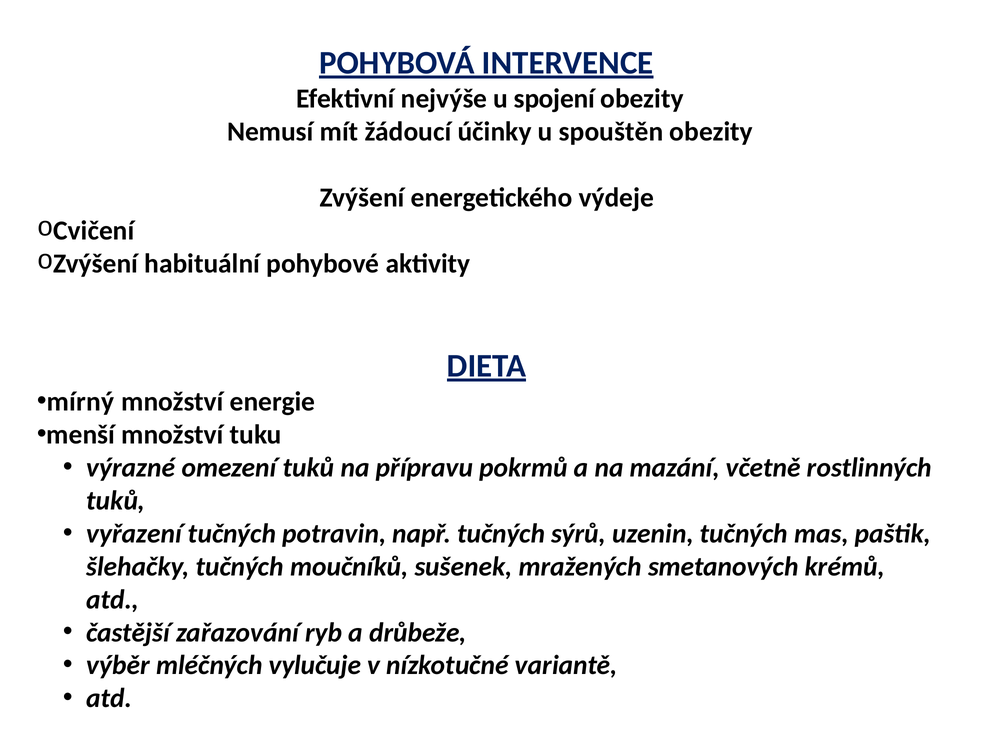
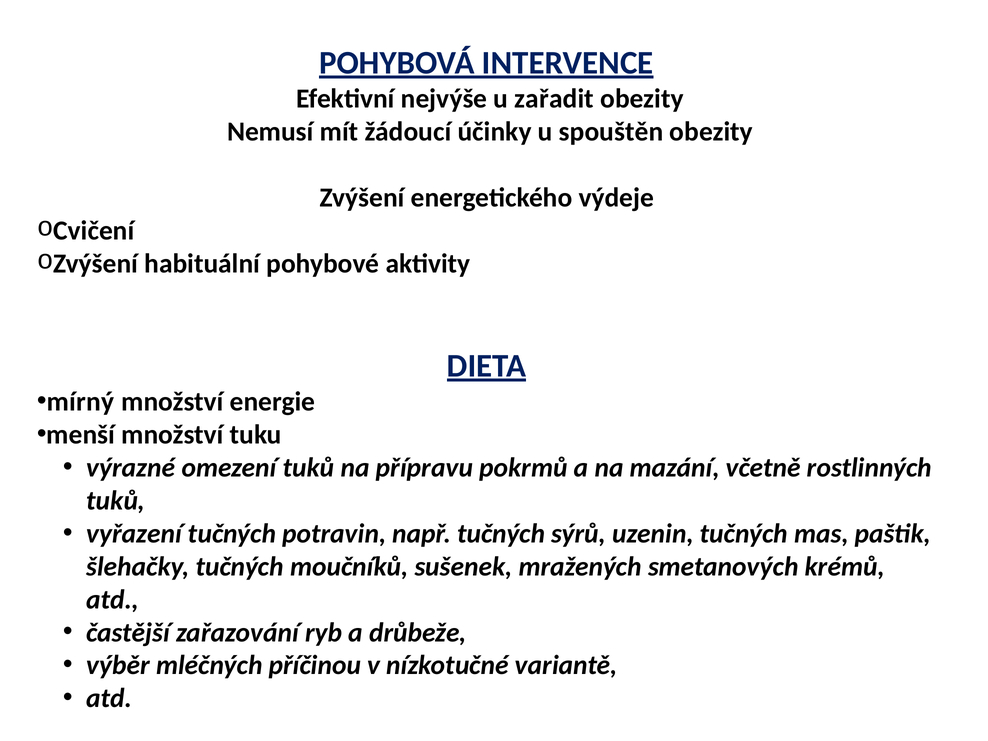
spojení: spojení -> zařadit
vylučuje: vylučuje -> příčinou
